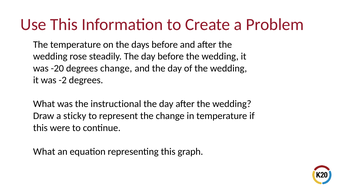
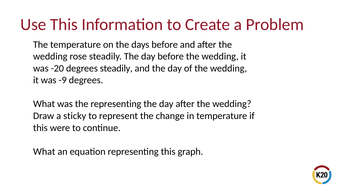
degrees change: change -> steadily
-2: -2 -> -9
the instructional: instructional -> representing
